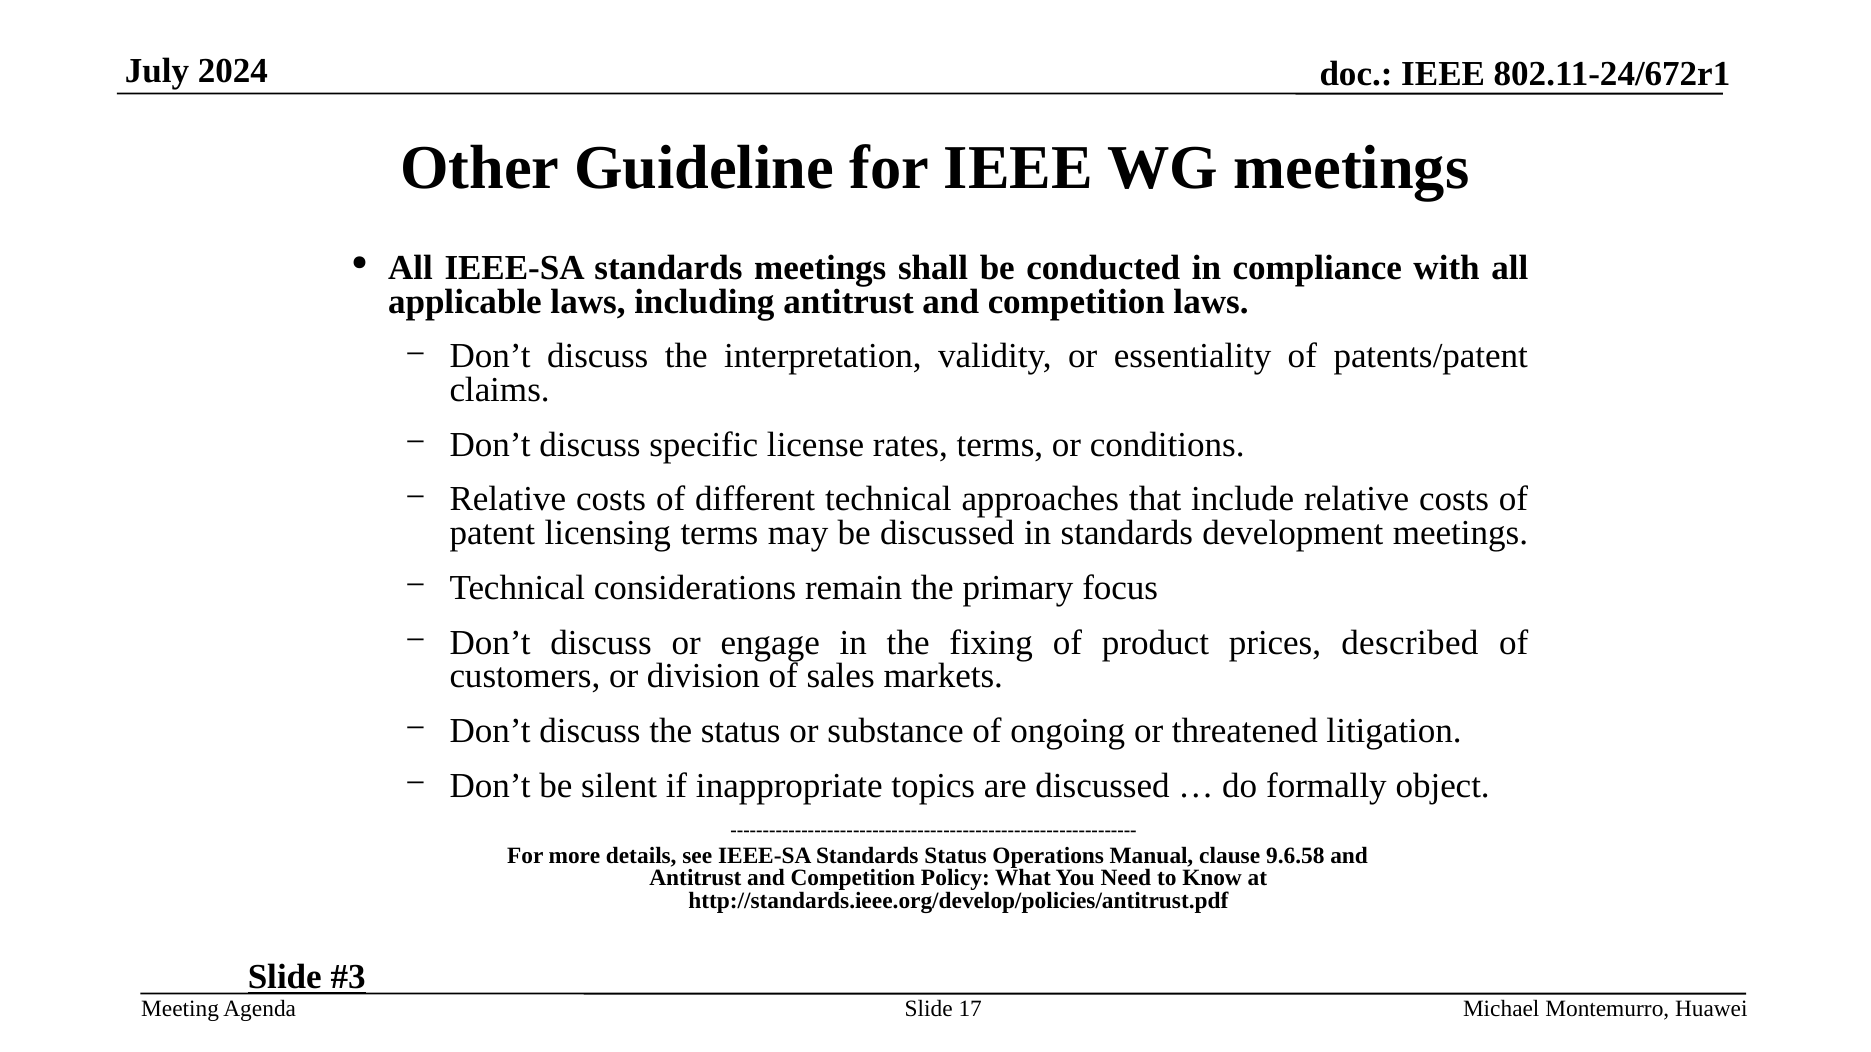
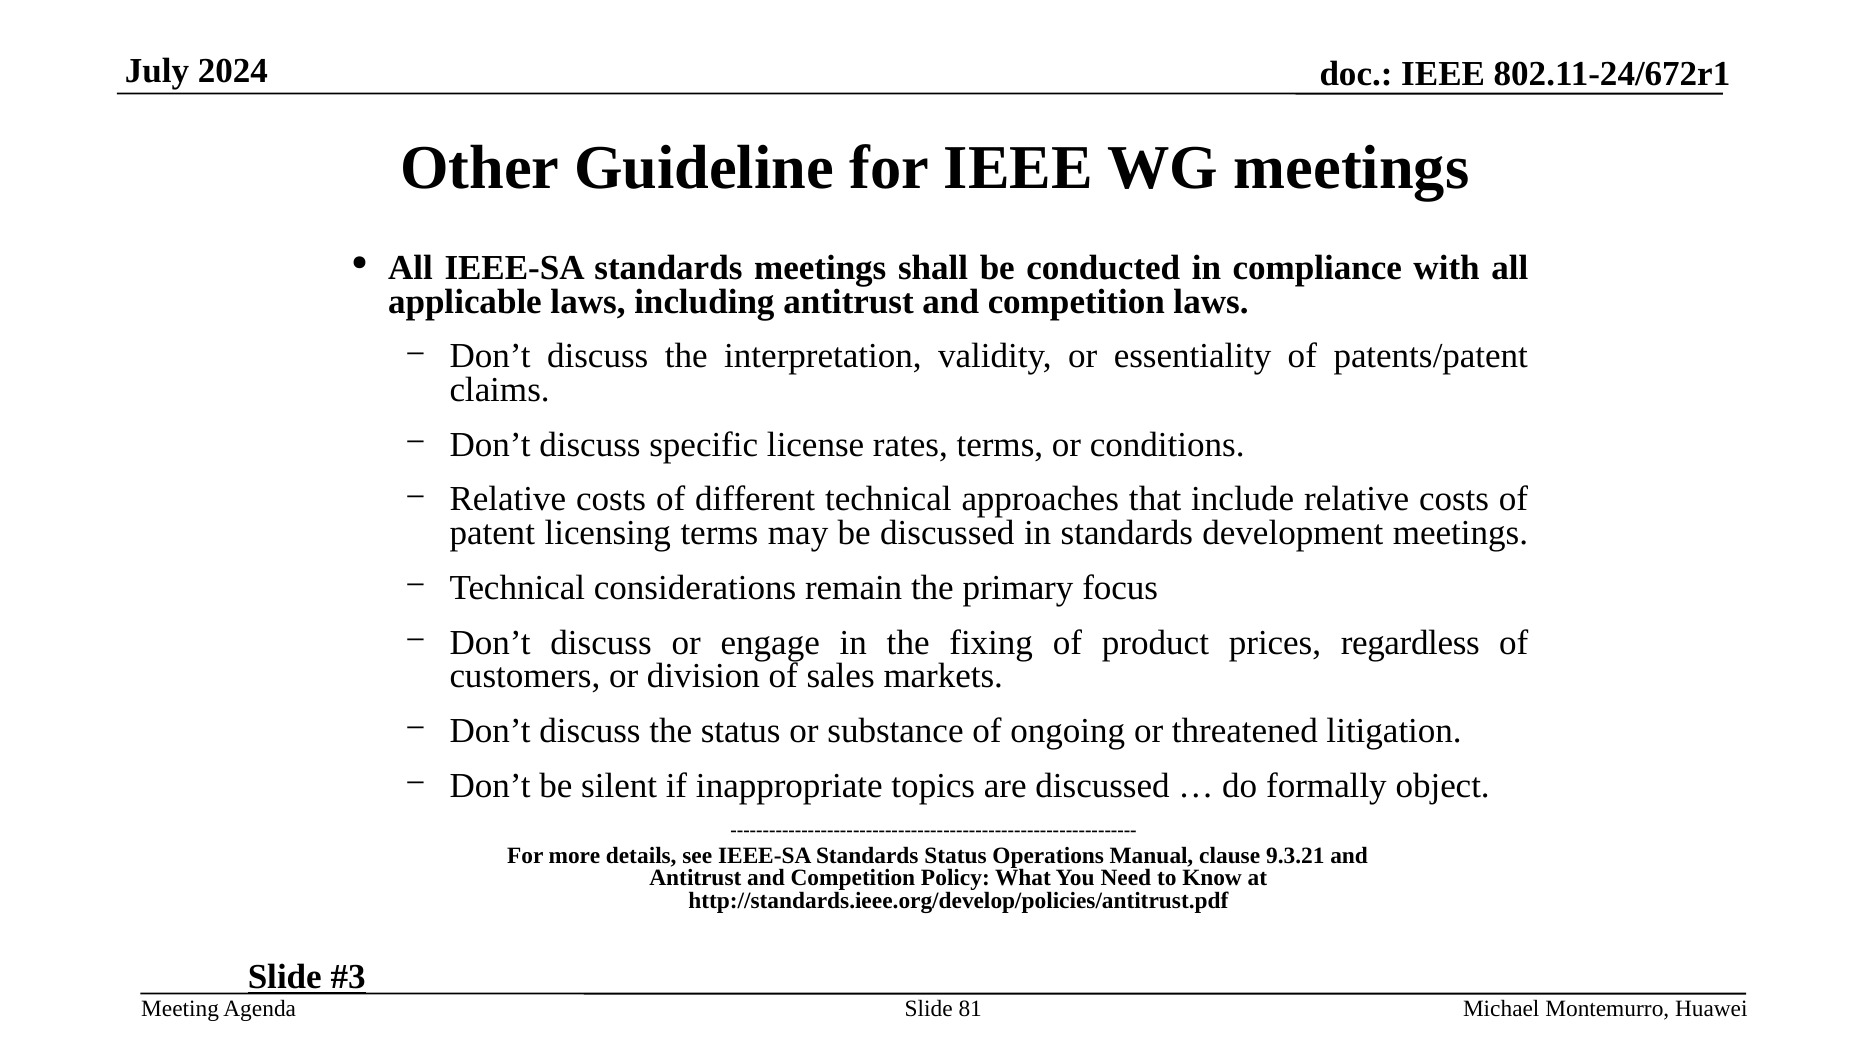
described: described -> regardless
9.6.58: 9.6.58 -> 9.3.21
17: 17 -> 81
